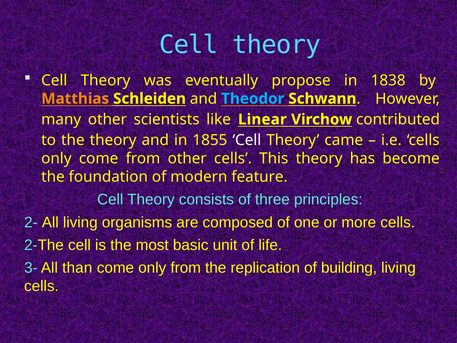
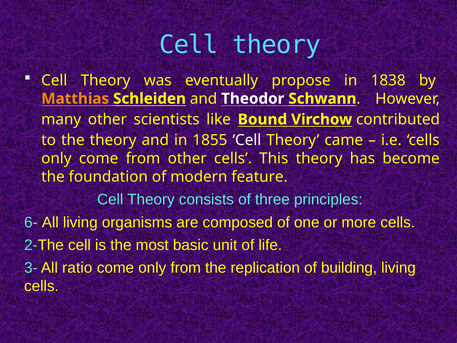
Theodor colour: light blue -> white
Linear: Linear -> Bound
2-: 2- -> 6-
than: than -> ratio
